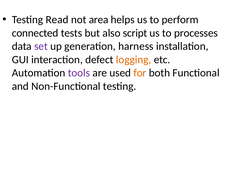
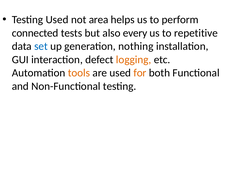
Testing Read: Read -> Used
script: script -> every
processes: processes -> repetitive
set colour: purple -> blue
harness: harness -> nothing
tools colour: purple -> orange
